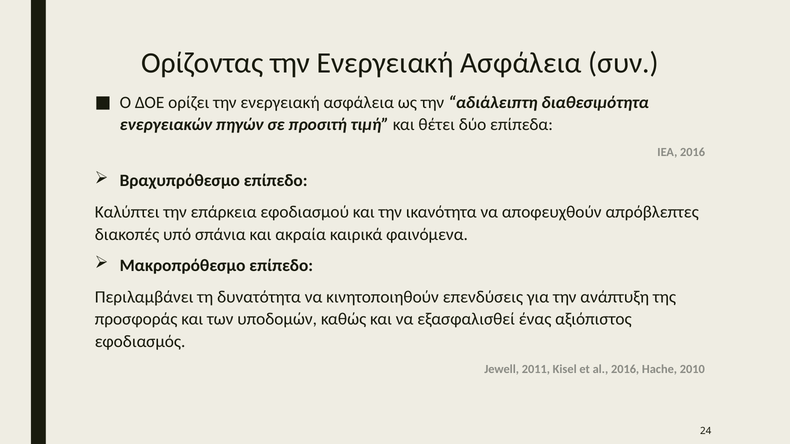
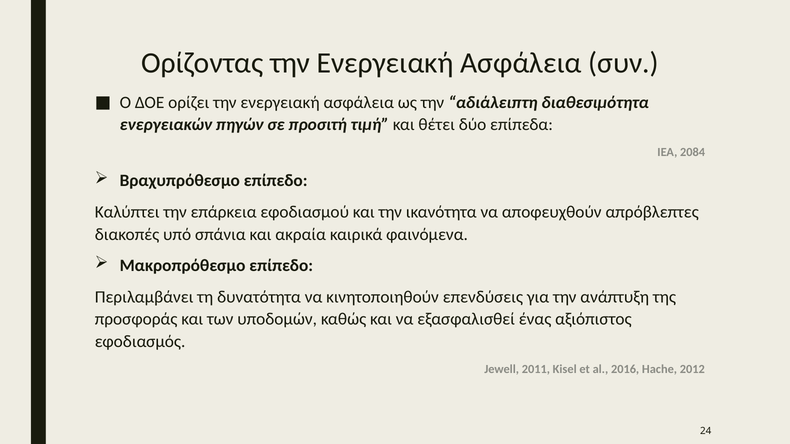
IEA 2016: 2016 -> 2084
2010: 2010 -> 2012
